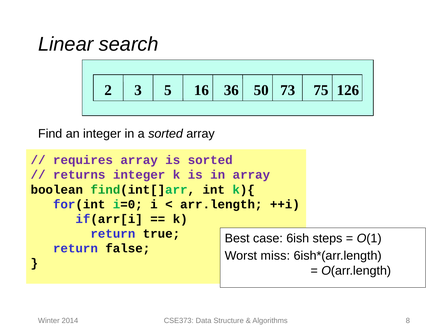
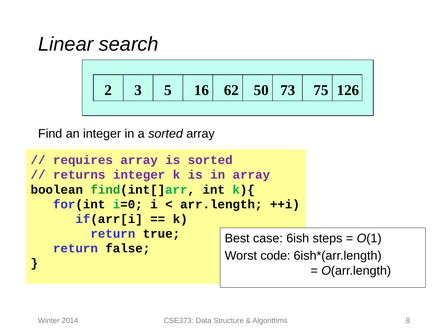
36: 36 -> 62
miss: miss -> code
